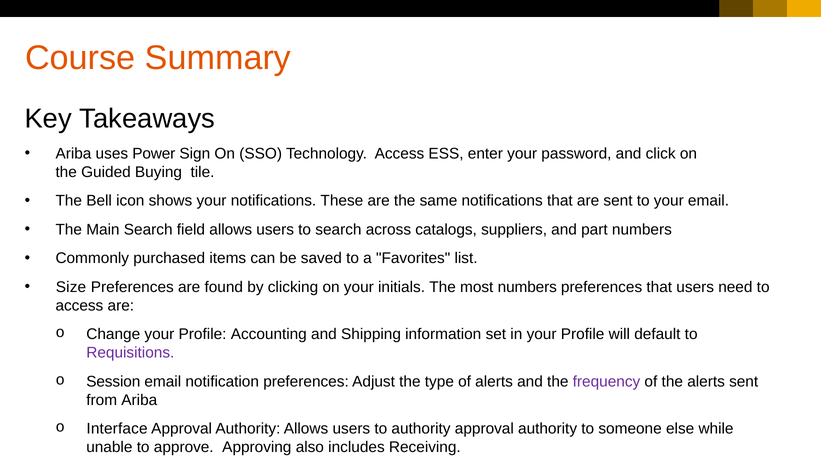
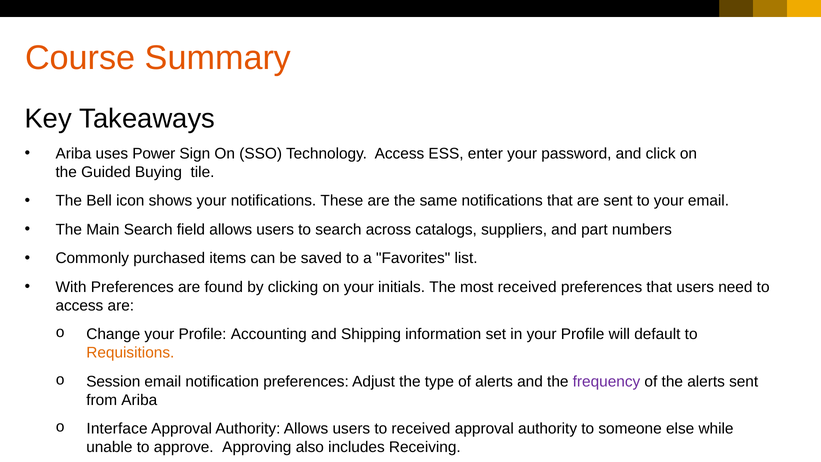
Size: Size -> With
most numbers: numbers -> received
Requisitions colour: purple -> orange
to authority: authority -> received
